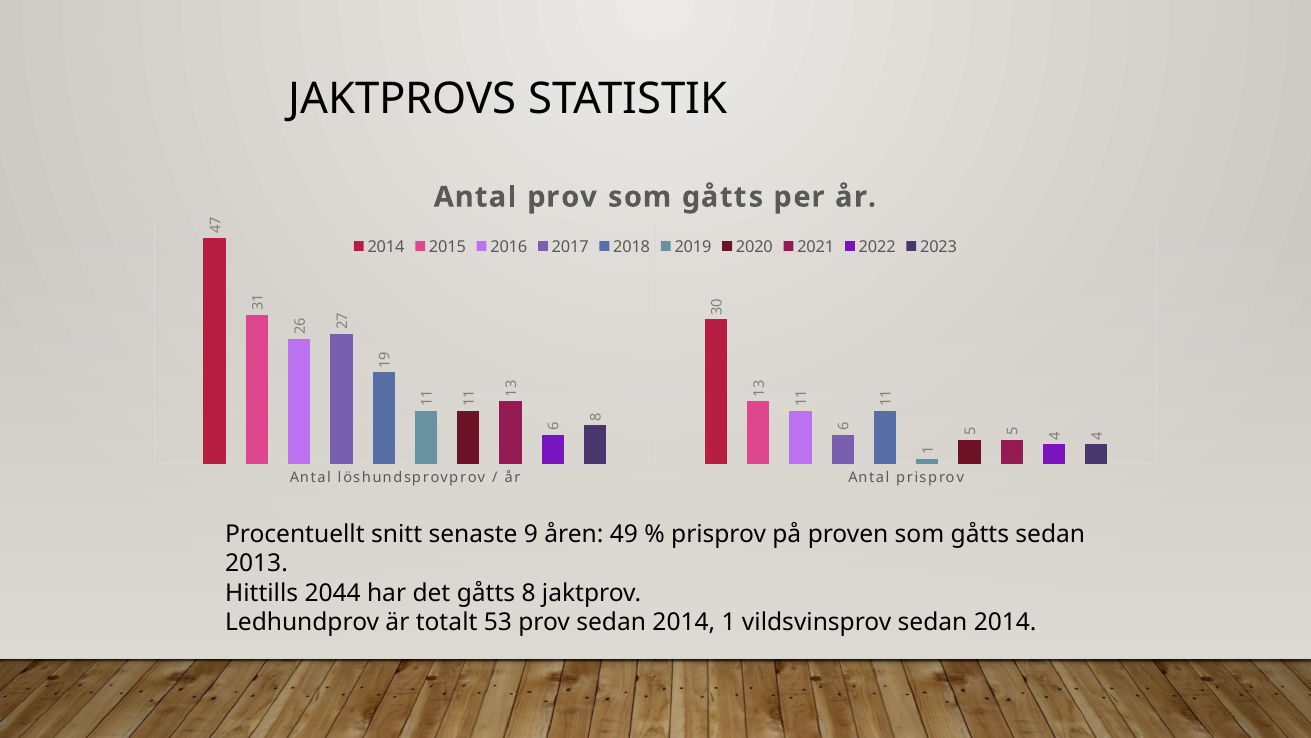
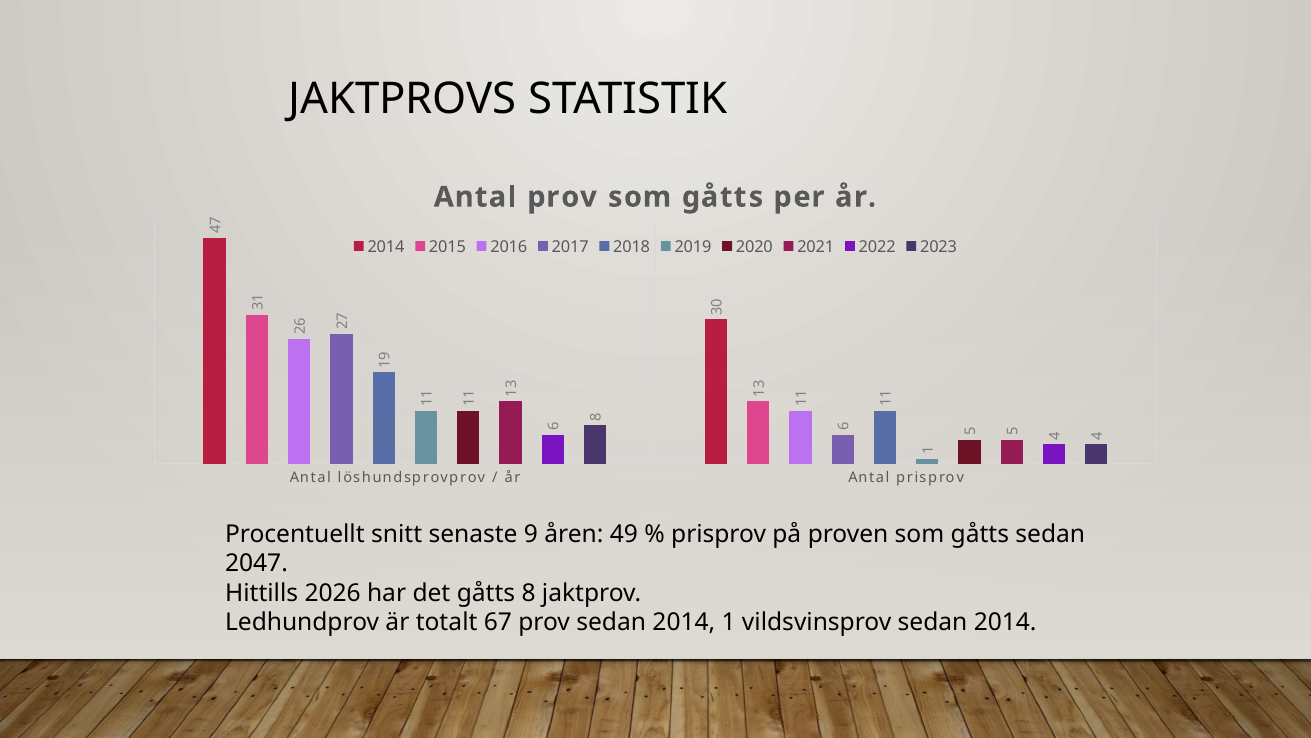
2013: 2013 -> 2047
2044: 2044 -> 2026
53: 53 -> 67
